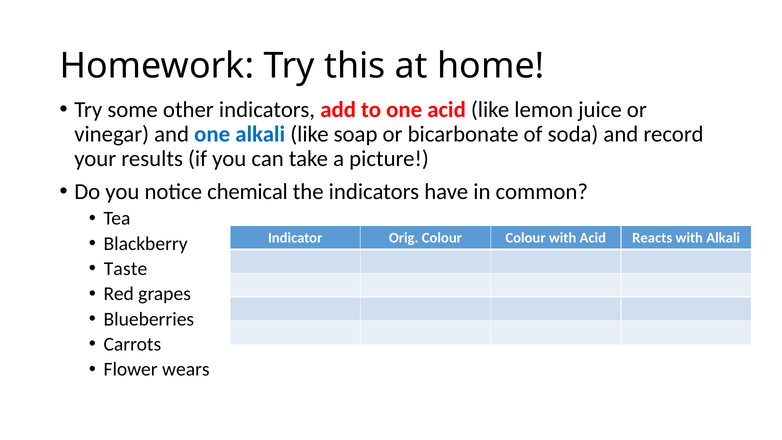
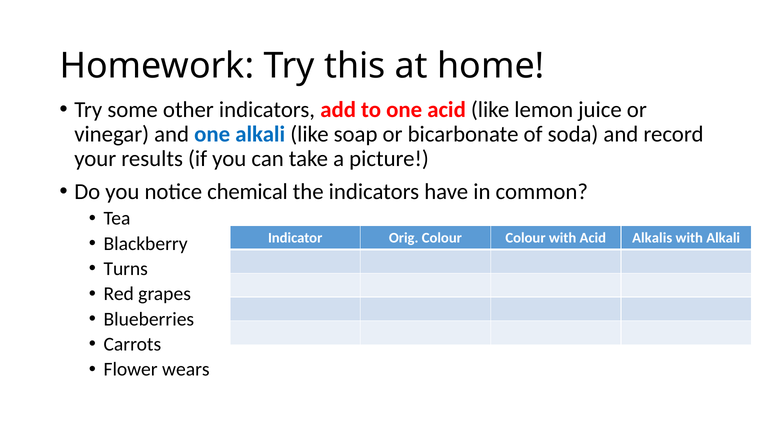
Reacts: Reacts -> Alkalis
Taste: Taste -> Turns
